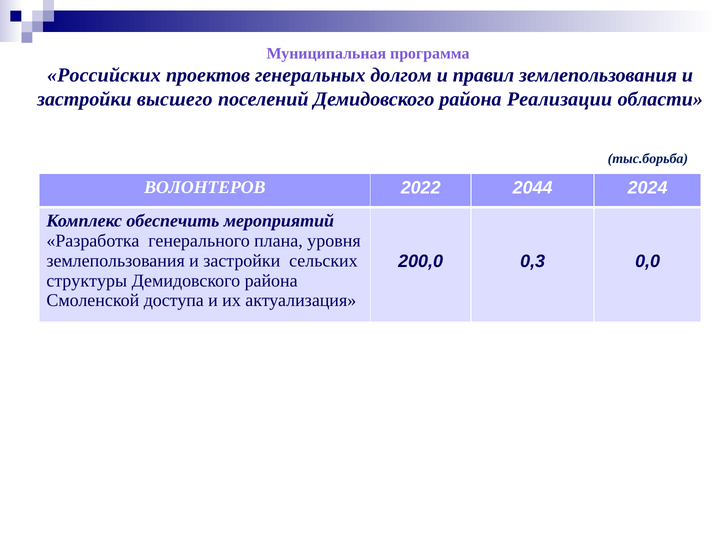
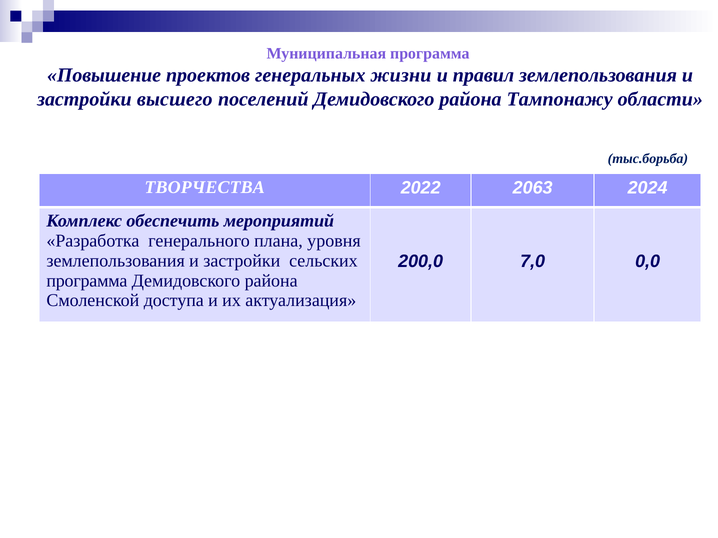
Российских: Российских -> Повышение
долгом: долгом -> жизни
Реализации: Реализации -> Тампонажу
ВОЛОНТЕРОВ: ВОЛОНТЕРОВ -> ТВОРЧЕСТВА
2044: 2044 -> 2063
0,3: 0,3 -> 7,0
структуры at (87, 281): структуры -> программа
